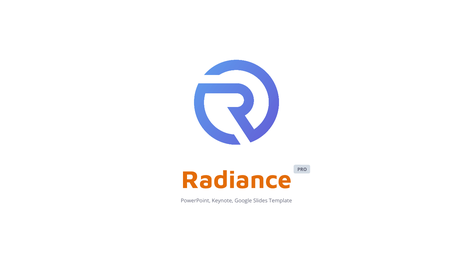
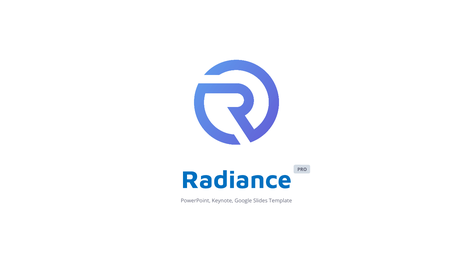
Radiance colour: orange -> blue
